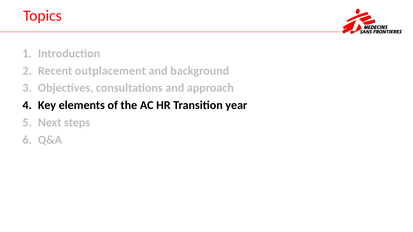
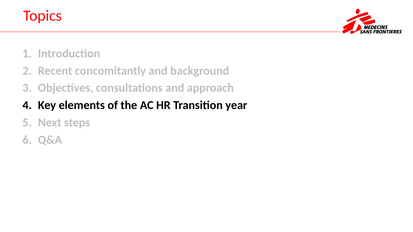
outplacement: outplacement -> concomitantly
